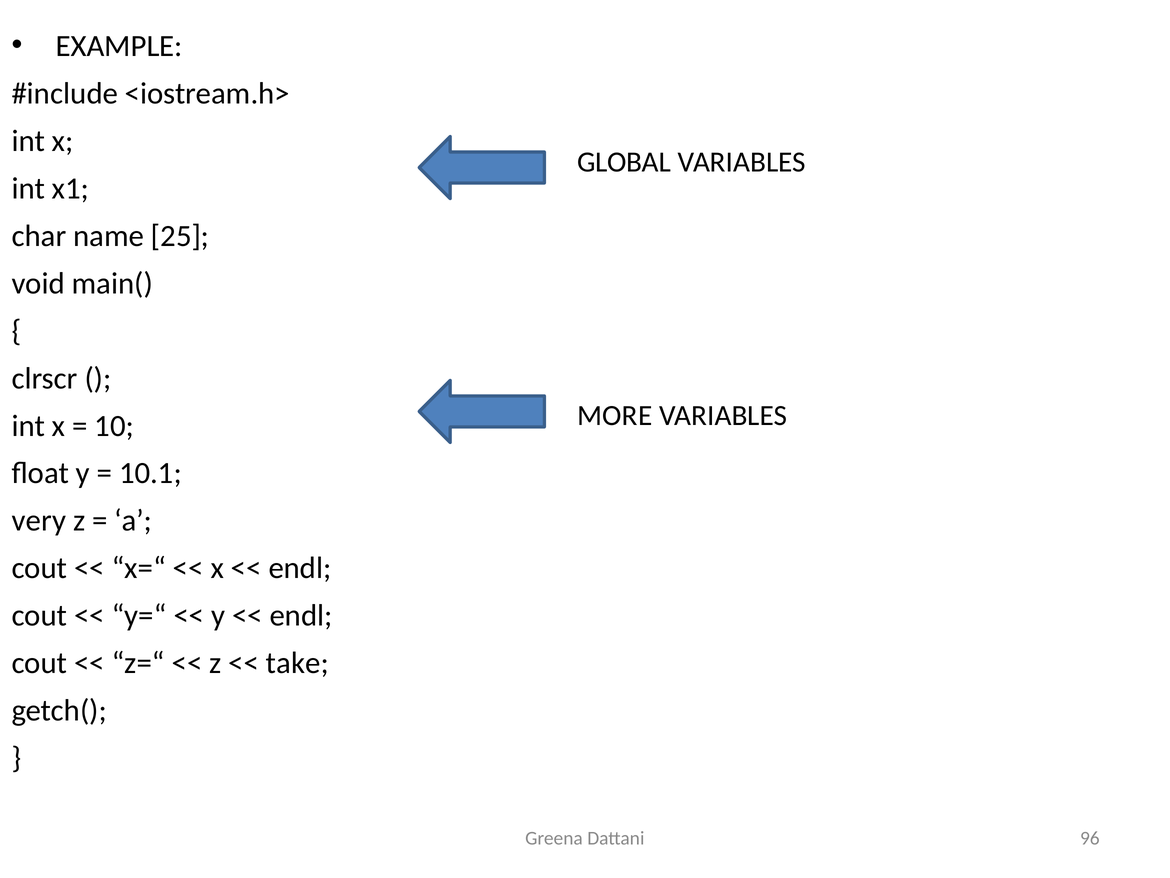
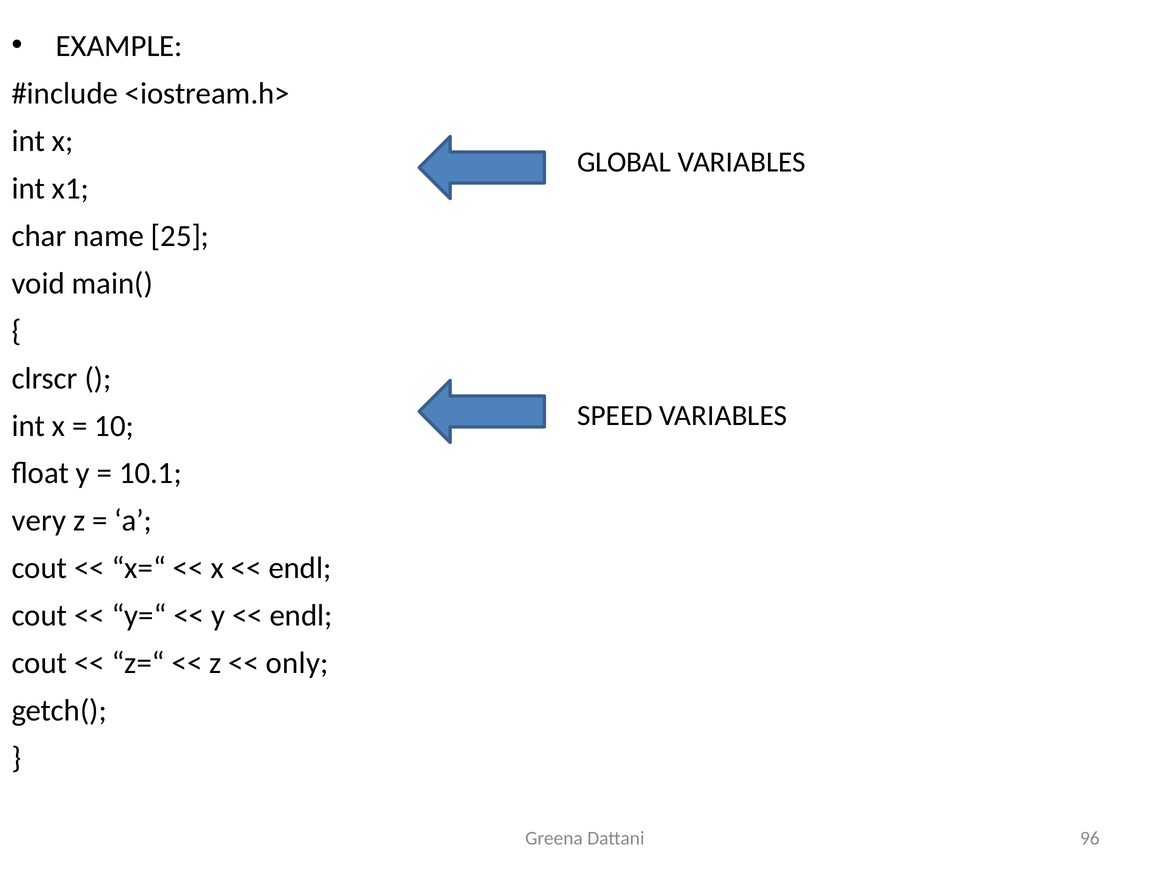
MORE: MORE -> SPEED
take: take -> only
